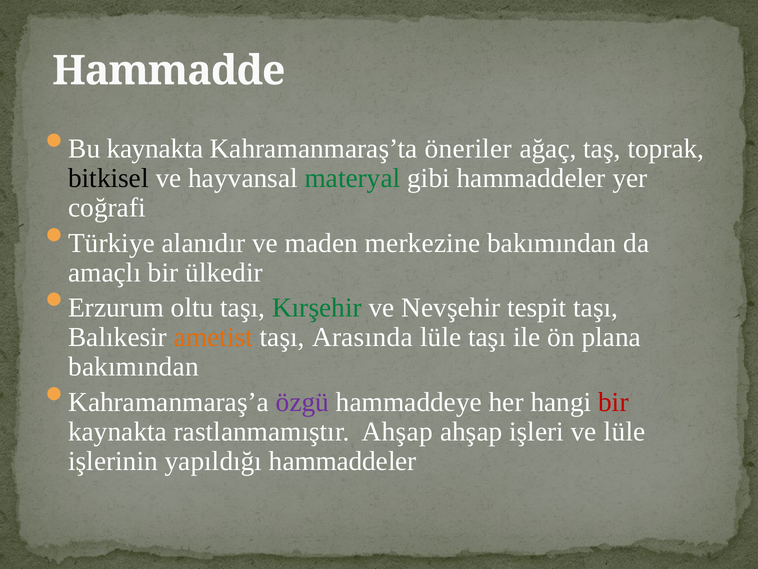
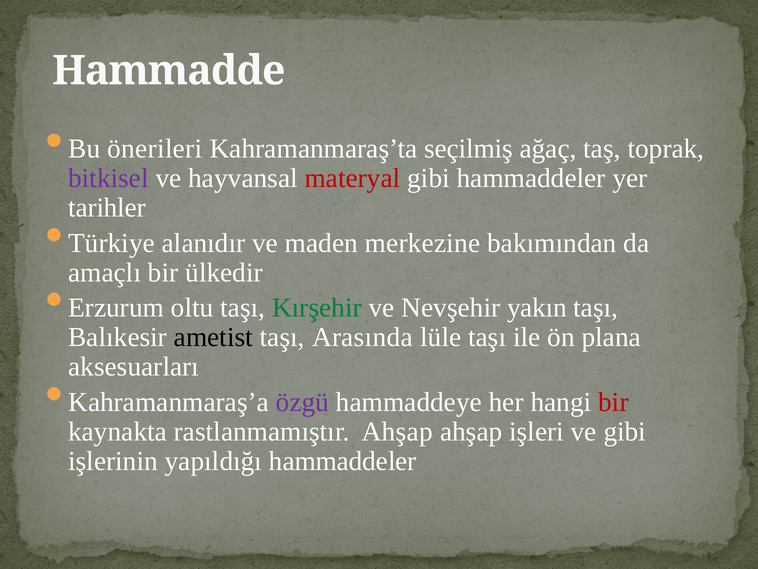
Bu kaynakta: kaynakta -> önerileri
öneriler: öneriler -> seçilmiş
bitkisel colour: black -> purple
materyal colour: green -> red
coğrafi: coğrafi -> tarihler
tespit: tespit -> yakın
ametist colour: orange -> black
bakımından at (134, 367): bakımından -> aksesuarları
ve lüle: lüle -> gibi
